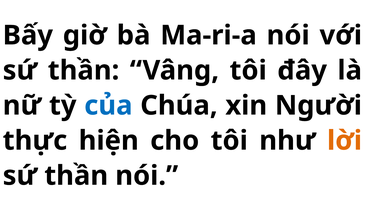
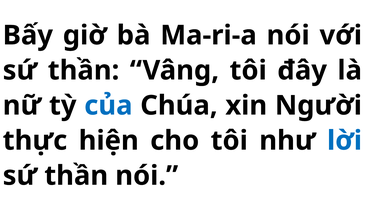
lời colour: orange -> blue
